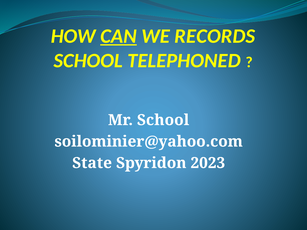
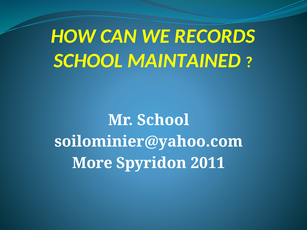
CAN underline: present -> none
TELEPHONED: TELEPHONED -> MAINTAINED
State: State -> More
2023: 2023 -> 2011
